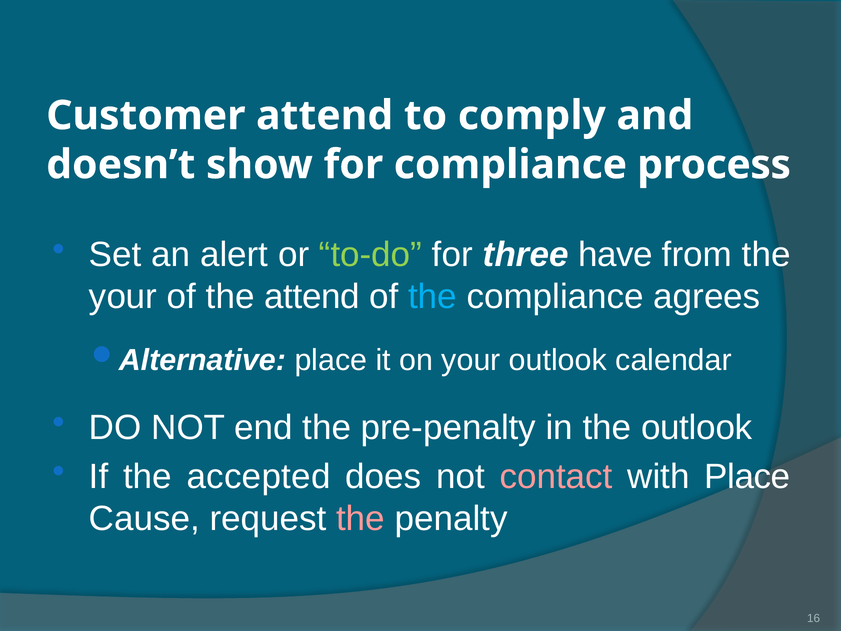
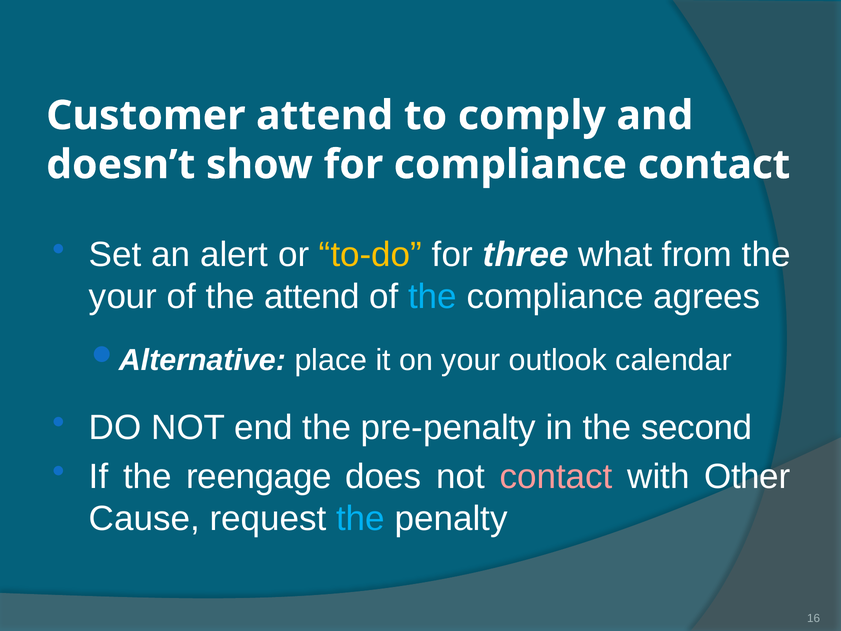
compliance process: process -> contact
to-do colour: light green -> yellow
have: have -> what
the outlook: outlook -> second
accepted: accepted -> reengage
with Place: Place -> Other
the at (361, 519) colour: pink -> light blue
